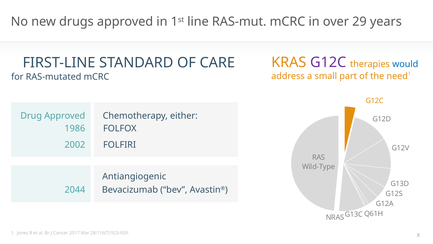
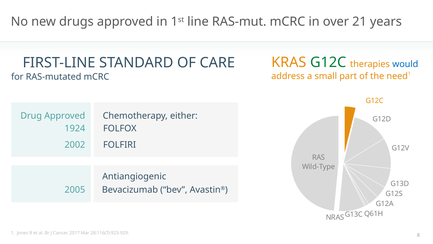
29: 29 -> 21
G12C at (328, 62) colour: purple -> green
1986: 1986 -> 1924
2044: 2044 -> 2005
